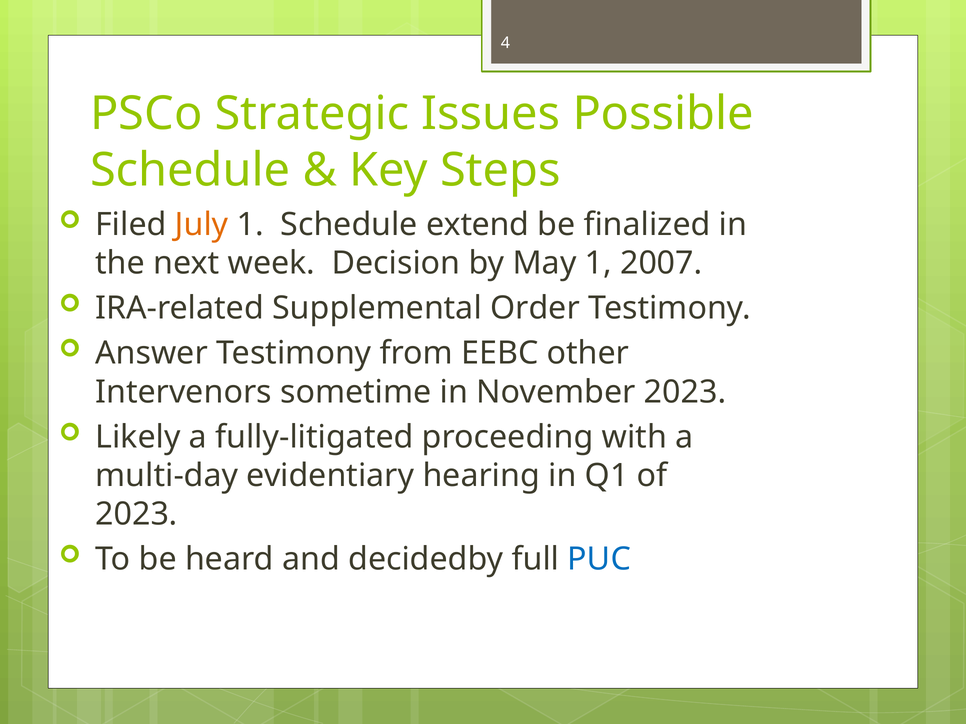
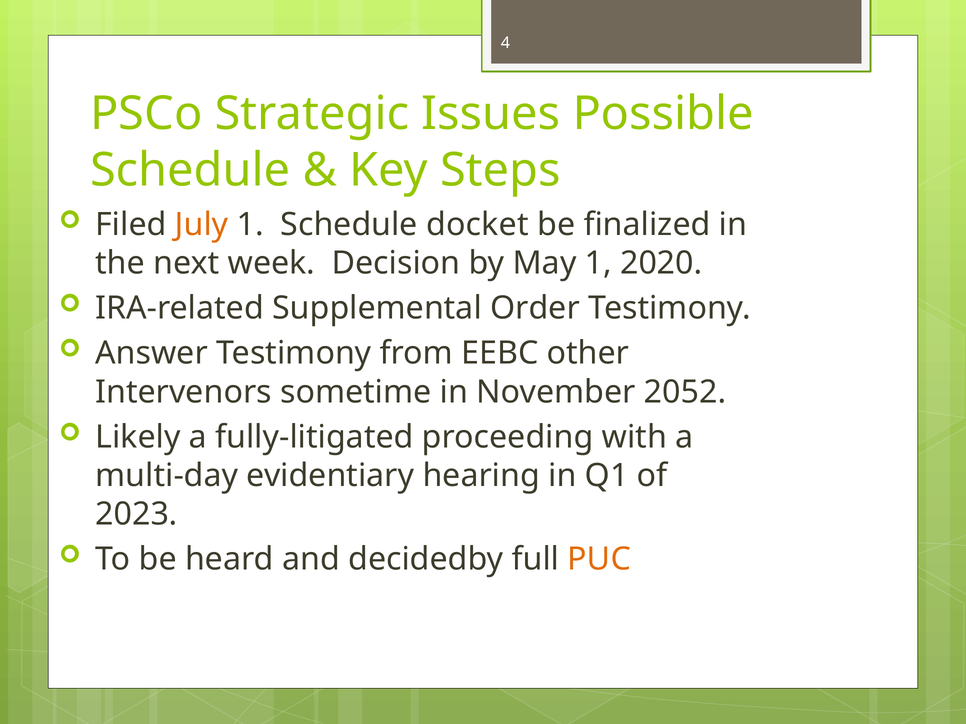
extend: extend -> docket
2007: 2007 -> 2020
November 2023: 2023 -> 2052
PUC colour: blue -> orange
